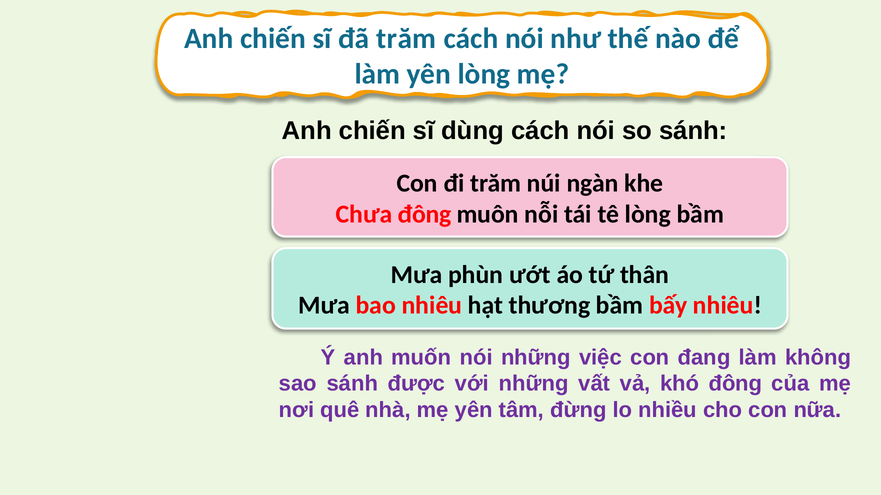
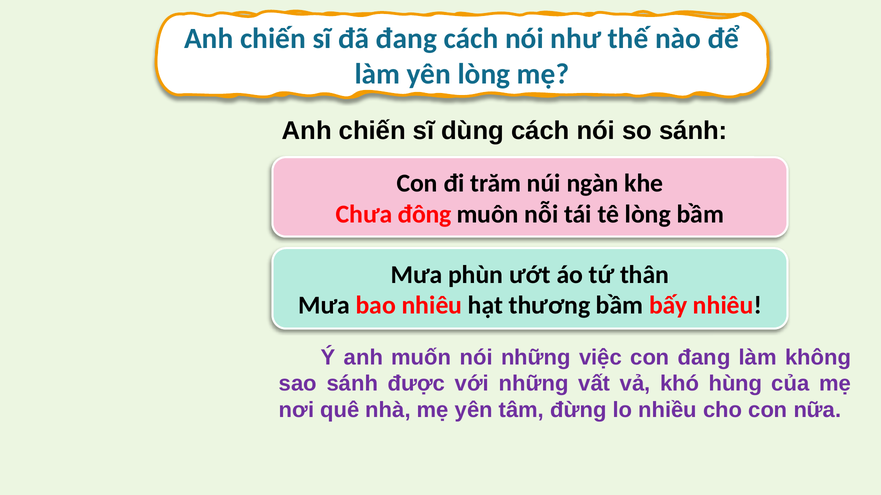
đã trăm: trăm -> đang
khó đông: đông -> hùng
